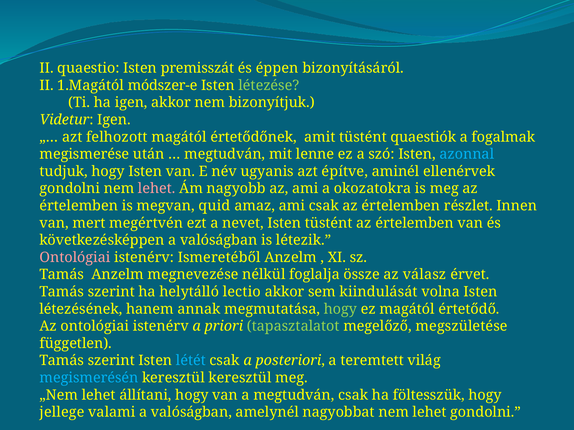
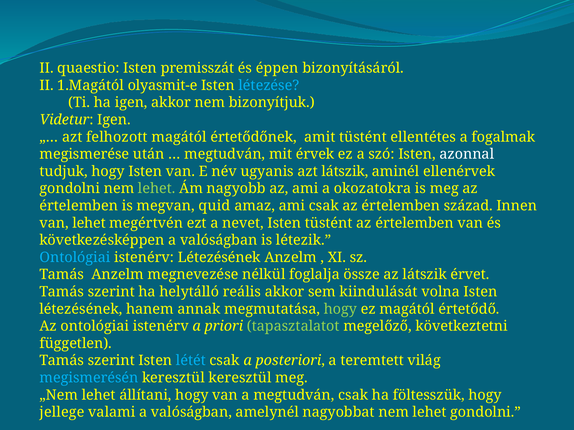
módszer-e: módszer-e -> olyasmit-e
létezése colour: light green -> light blue
quaestiók: quaestiók -> ellentétes
lenne: lenne -> érvek
azonnal colour: light blue -> white
azt építve: építve -> látszik
lehet at (157, 189) colour: pink -> light green
részlet: részlet -> század
van mert: mert -> lehet
Ontológiai at (75, 258) colour: pink -> light blue
istenérv Ismeretéből: Ismeretéből -> Létezésének
az válasz: válasz -> látszik
lectio: lectio -> reális
megszületése: megszületése -> következtetni
